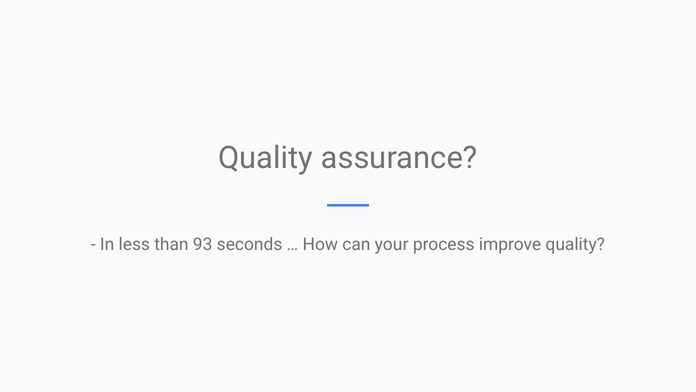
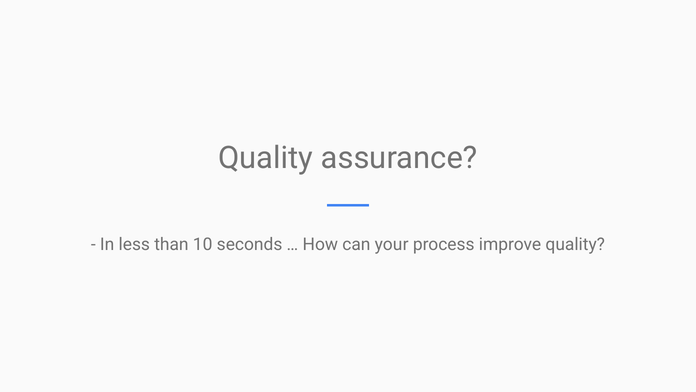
93: 93 -> 10
